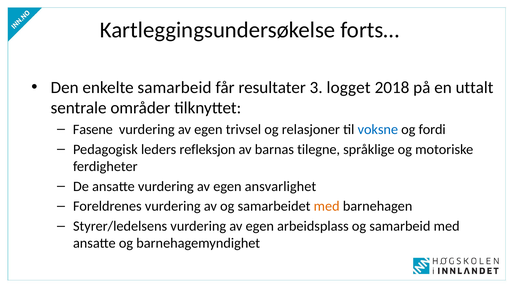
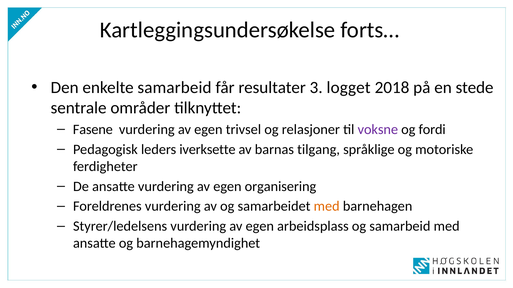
uttalt: uttalt -> stede
voksne colour: blue -> purple
refleksjon: refleksjon -> iverksette
tilegne: tilegne -> tilgang
ansvarlighet: ansvarlighet -> organisering
